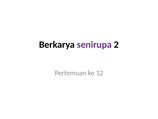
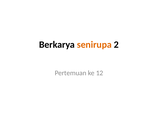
senirupa colour: purple -> orange
